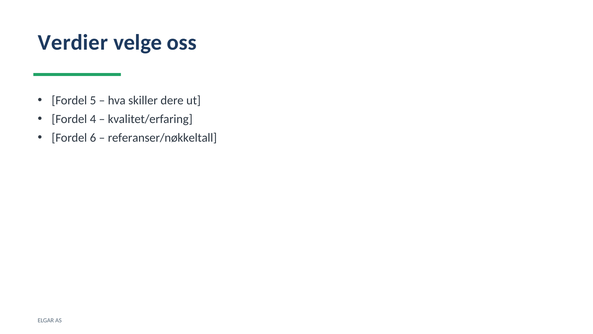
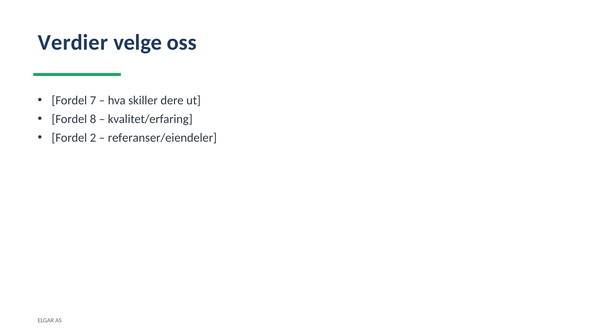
5: 5 -> 7
4: 4 -> 8
6: 6 -> 2
referanser/nøkkeltall: referanser/nøkkeltall -> referanser/eiendeler
